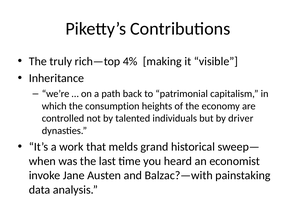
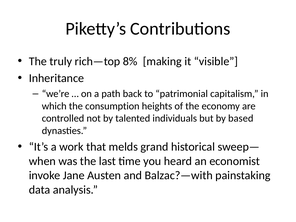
4%: 4% -> 8%
driver: driver -> based
